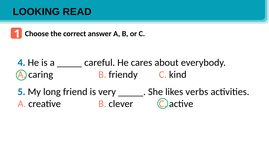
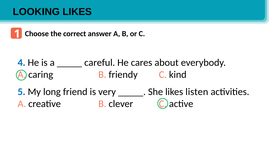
LOOKING READ: READ -> LIKES
verbs: verbs -> listen
